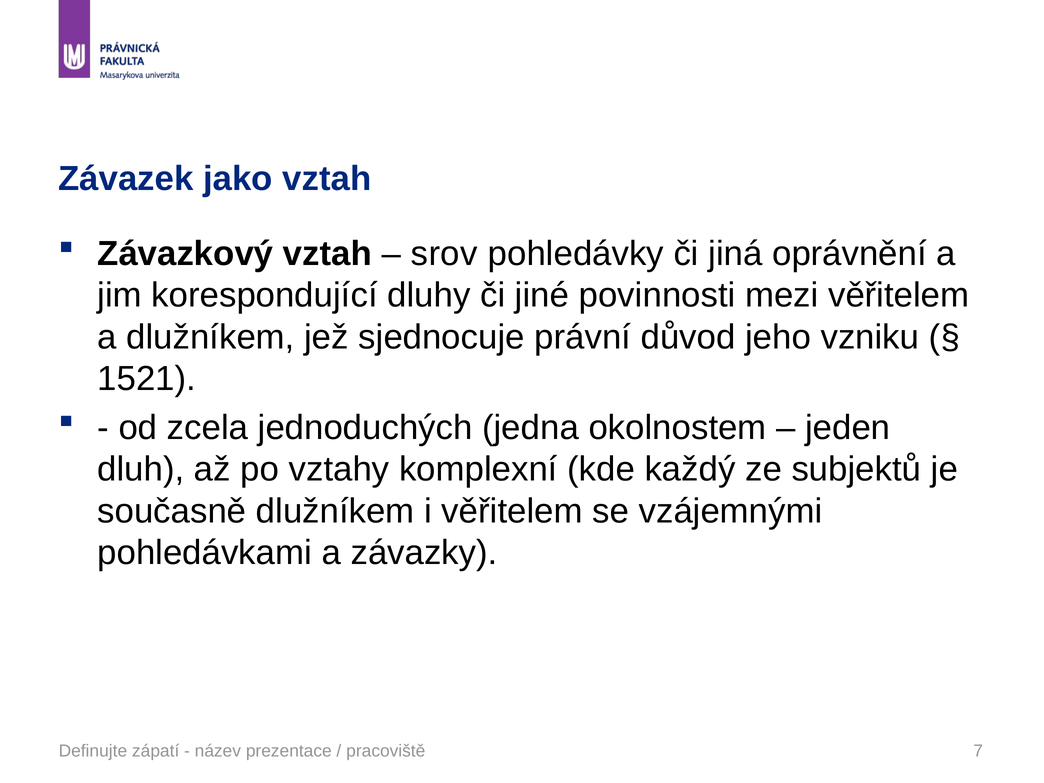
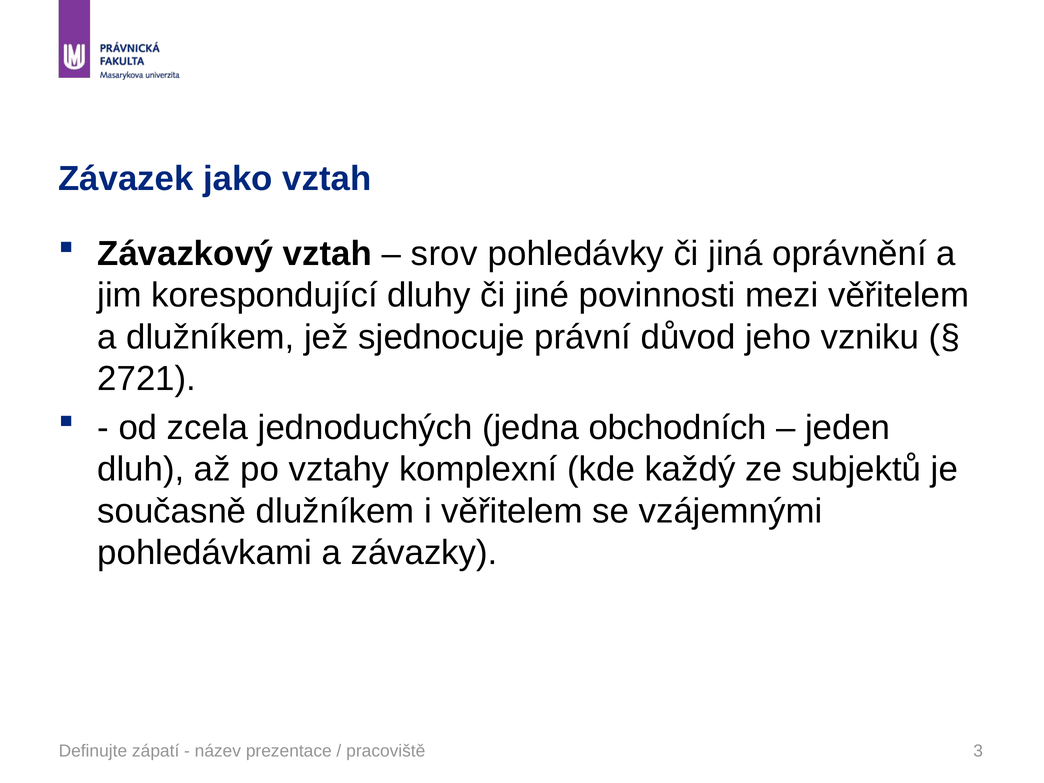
1521: 1521 -> 2721
okolnostem: okolnostem -> obchodních
7: 7 -> 3
